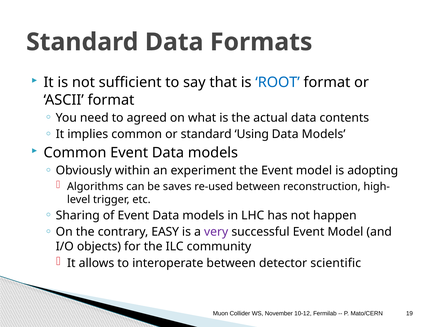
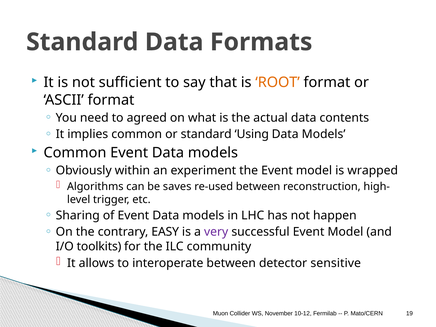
ROOT colour: blue -> orange
adopting: adopting -> wrapped
objects: objects -> toolkits
scientific: scientific -> sensitive
